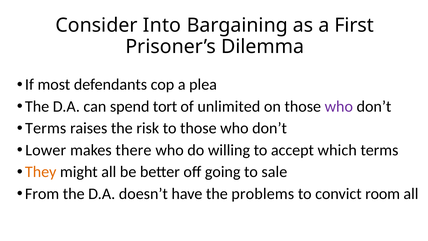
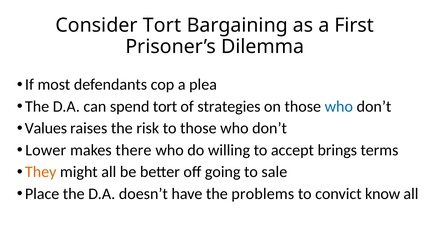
Consider Into: Into -> Tort
unlimited: unlimited -> strategies
who at (339, 106) colour: purple -> blue
Terms at (46, 128): Terms -> Values
which: which -> brings
From: From -> Place
room: room -> know
